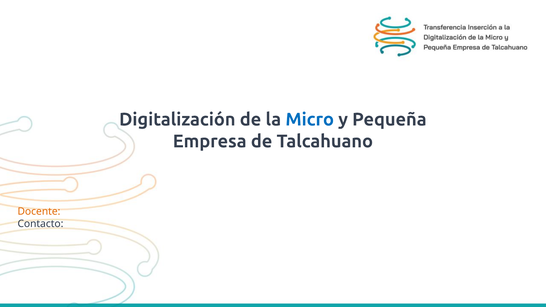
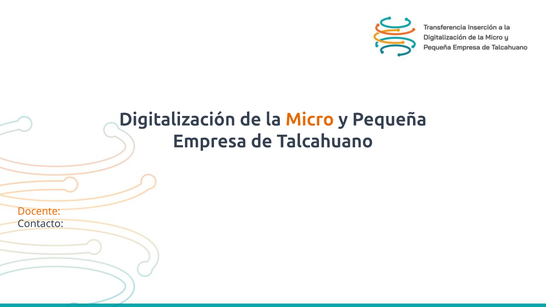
Micro colour: blue -> orange
